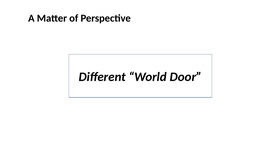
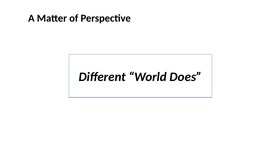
Door: Door -> Does
